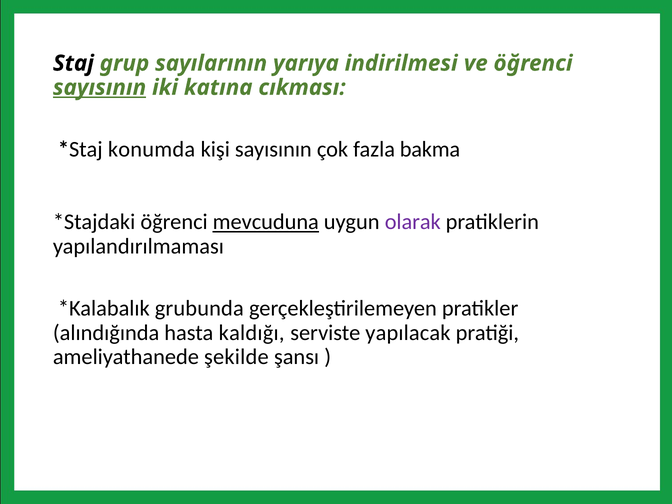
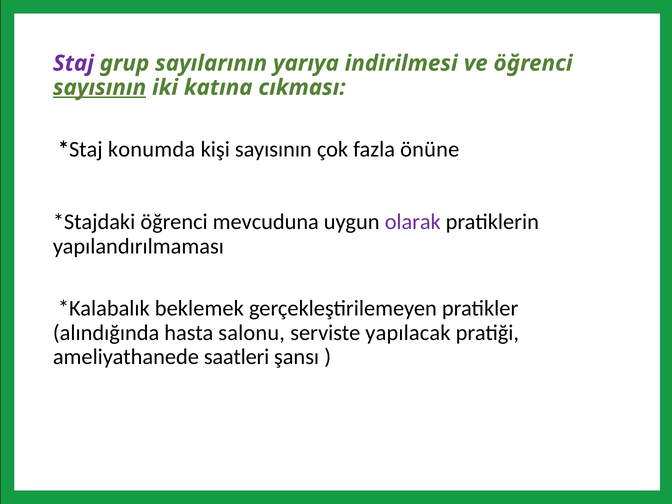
Staj colour: black -> purple
bakma: bakma -> önüne
mevcuduna underline: present -> none
grubunda: grubunda -> beklemek
kaldığı: kaldığı -> salonu
şekilde: şekilde -> saatleri
